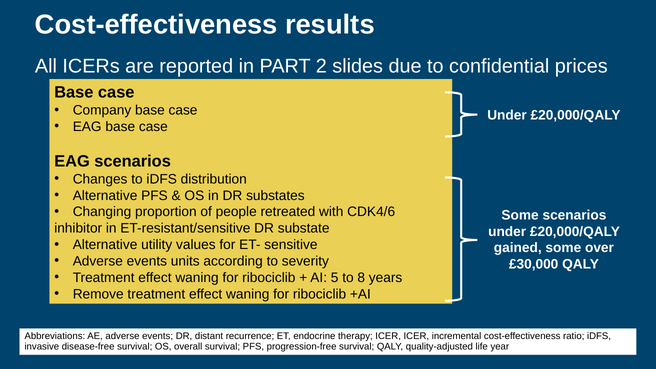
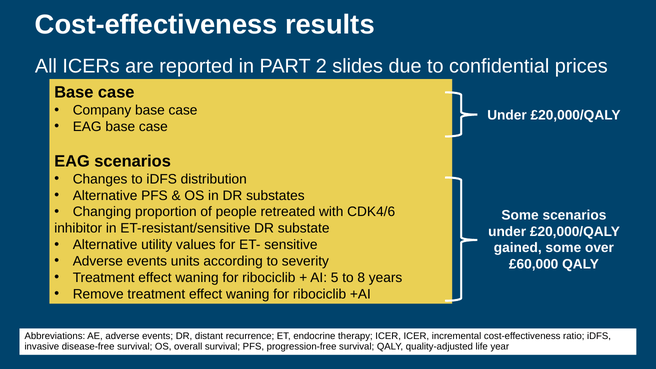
£30,000: £30,000 -> £60,000
